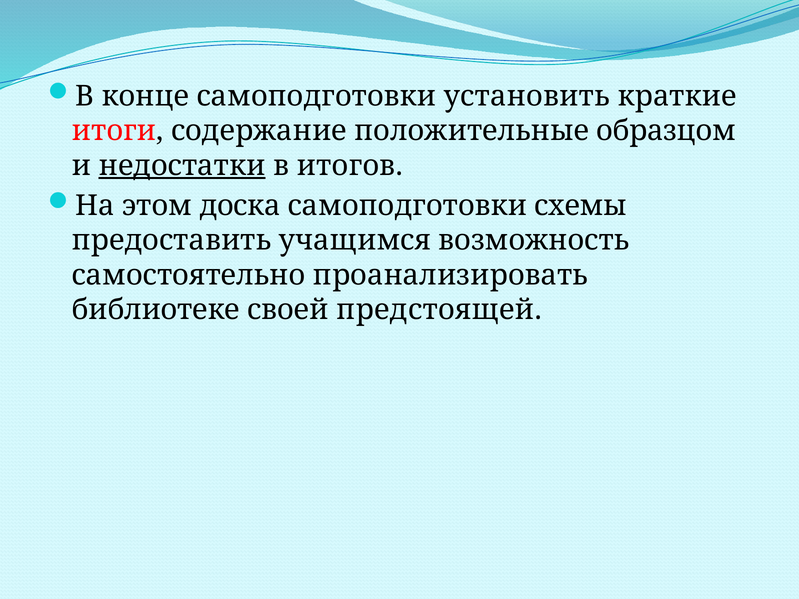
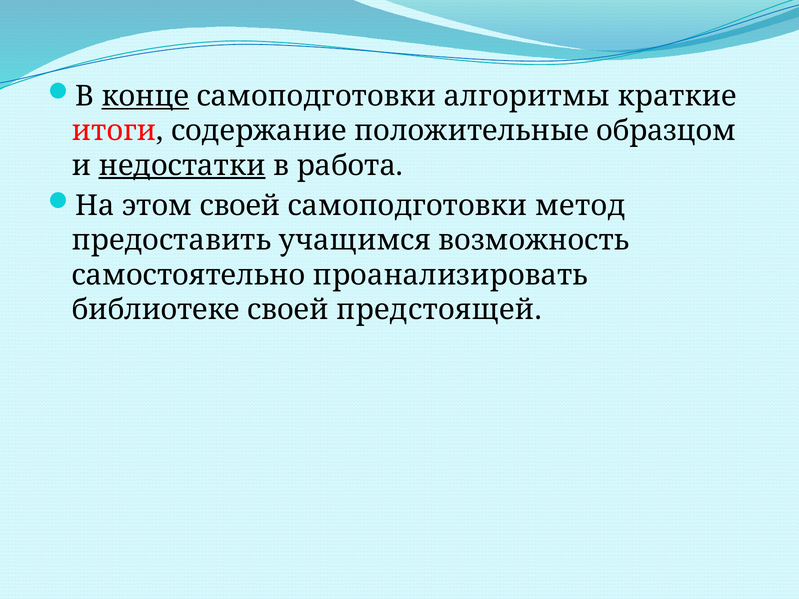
конце underline: none -> present
установить: установить -> алгоритмы
итогов: итогов -> работа
этом доска: доска -> своей
схемы: схемы -> метод
